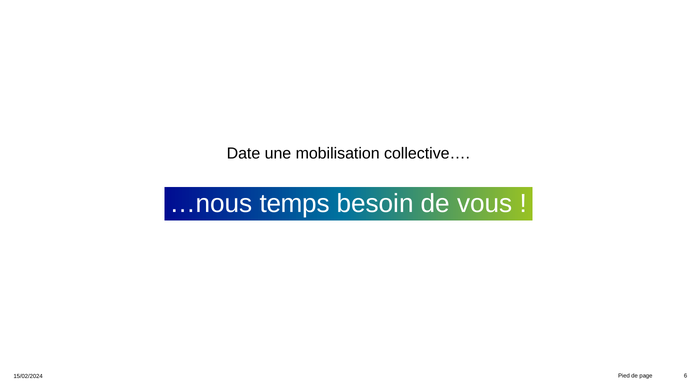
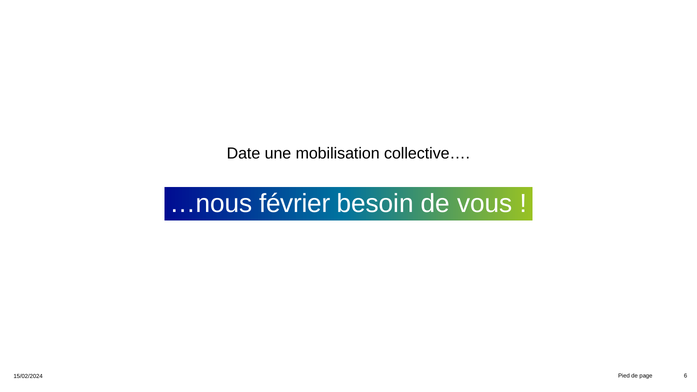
temps: temps -> février
